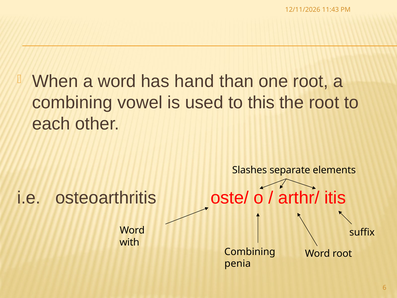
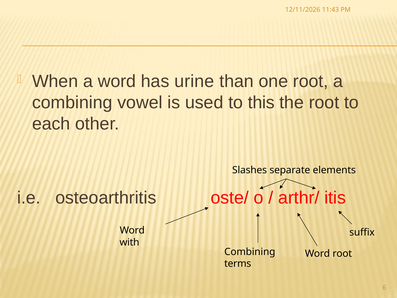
hand: hand -> urine
penia: penia -> terms
